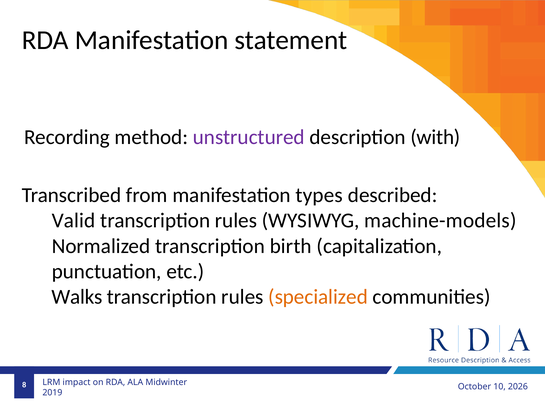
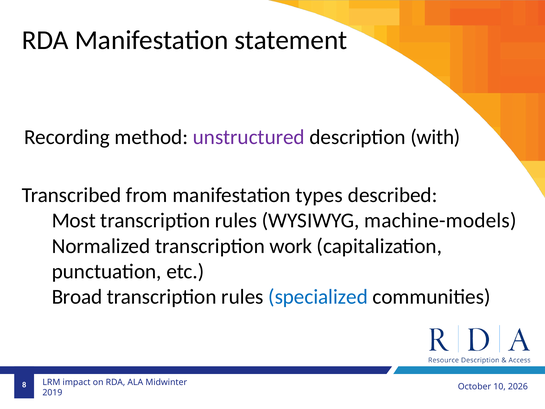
Valid: Valid -> Most
birth: birth -> work
Walks: Walks -> Broad
specialized colour: orange -> blue
